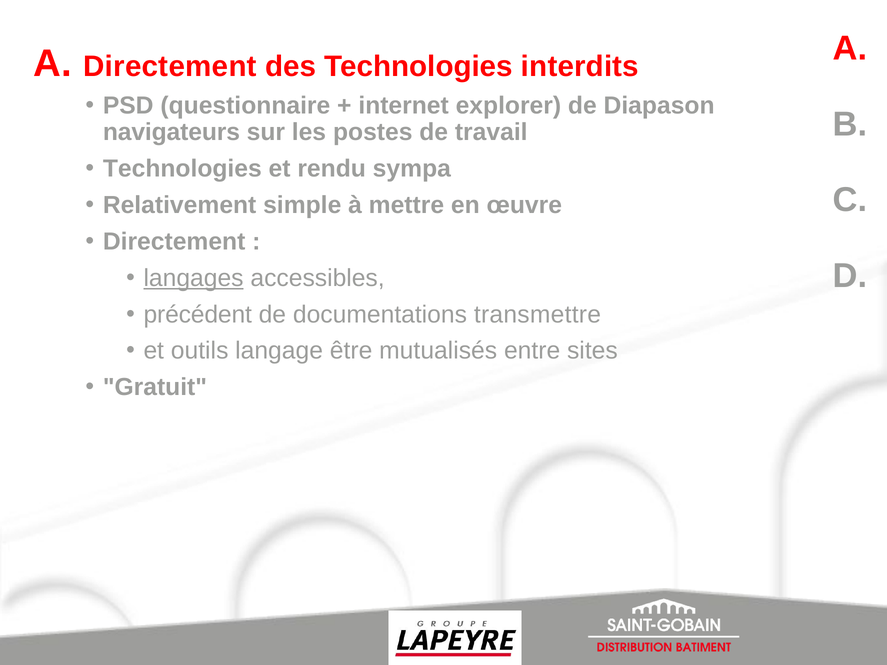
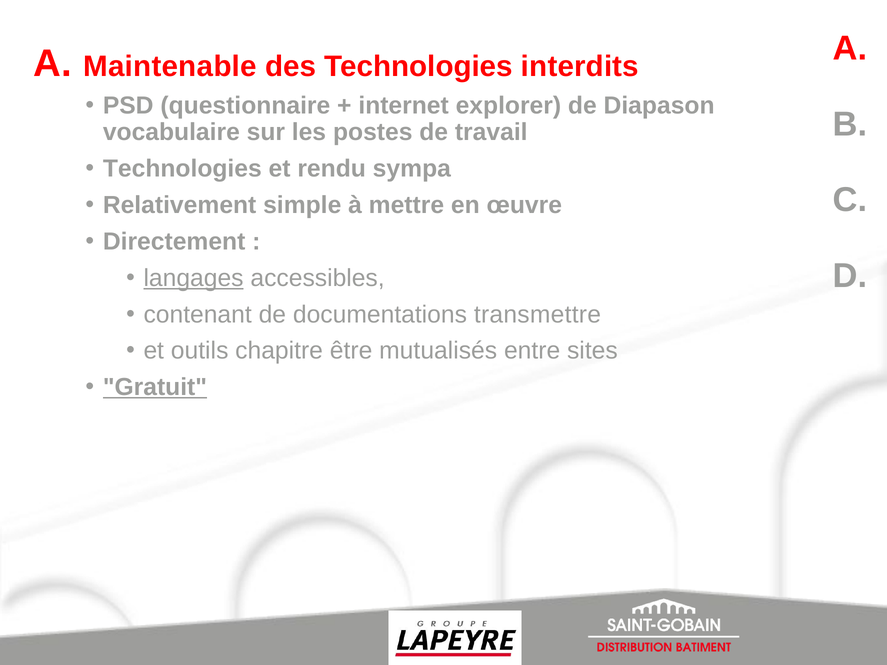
A Directement: Directement -> Maintenable
navigateurs: navigateurs -> vocabulaire
précédent: précédent -> contenant
langage: langage -> chapitre
Gratuit underline: none -> present
